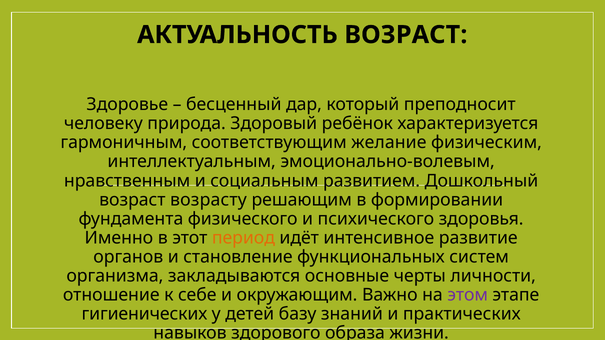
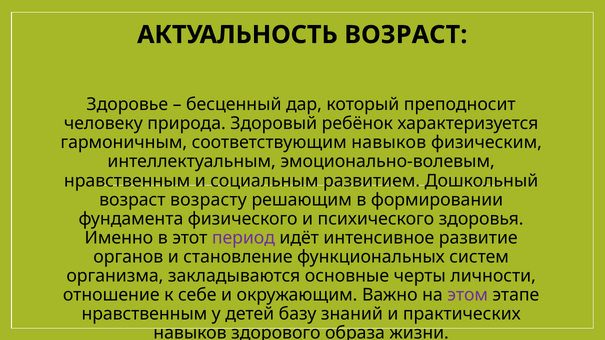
соответствующим желание: желание -> навыков
период colour: orange -> purple
гигиенических at (144, 314): гигиенических -> нравственным
